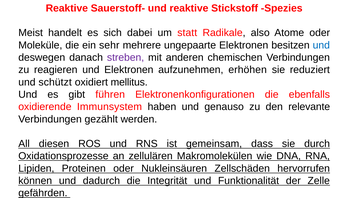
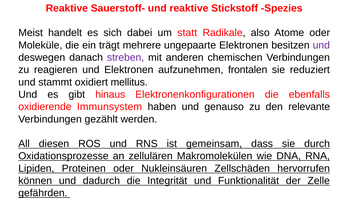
sehr: sehr -> trägt
und at (321, 45) colour: blue -> purple
erhöhen: erhöhen -> frontalen
schützt: schützt -> stammt
führen: führen -> hinaus
